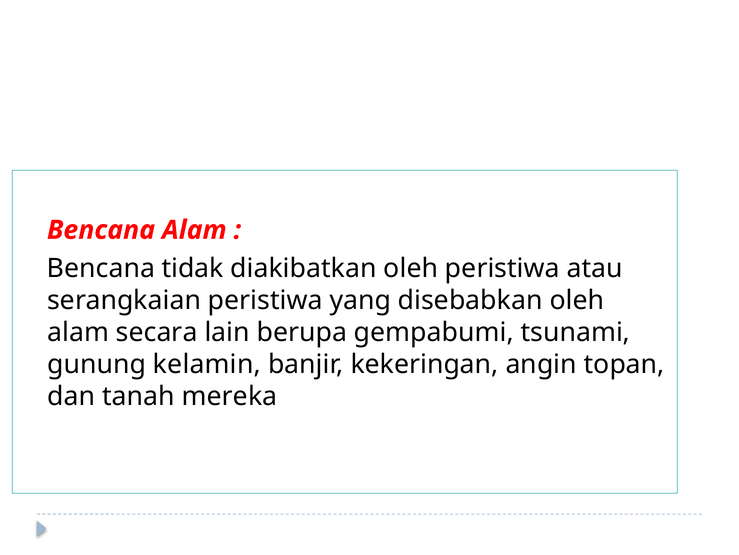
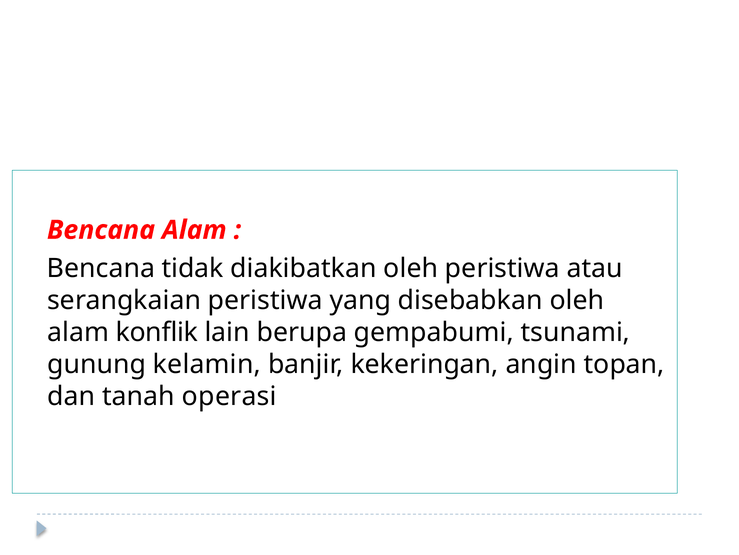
secara: secara -> konflik
mereka: mereka -> operasi
